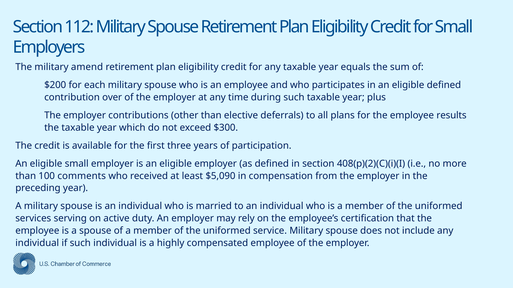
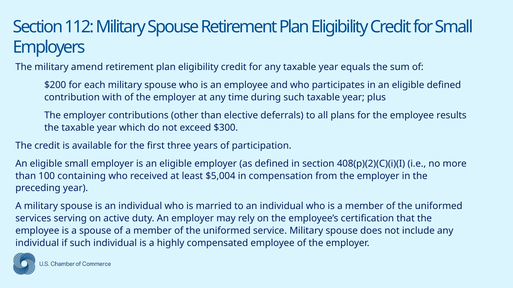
over: over -> with
comments: comments -> containing
$5,090: $5,090 -> $5,004
